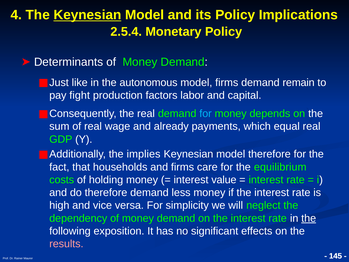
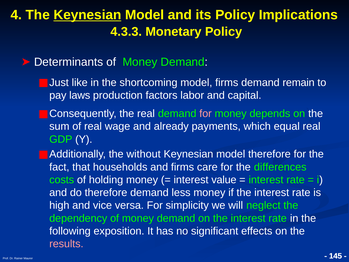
2.5.4: 2.5.4 -> 4.3.3
autonomous: autonomous -> shortcoming
fight: fight -> laws
for at (206, 114) colour: light blue -> pink
implies: implies -> without
equilibrium: equilibrium -> differences
the at (309, 218) underline: present -> none
